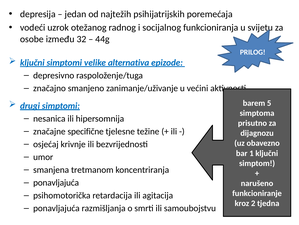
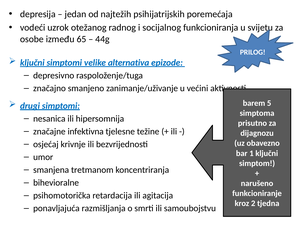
32: 32 -> 65
specifične: specifične -> infektivna
ponavljajuća at (56, 182): ponavljajuća -> bihevioralne
